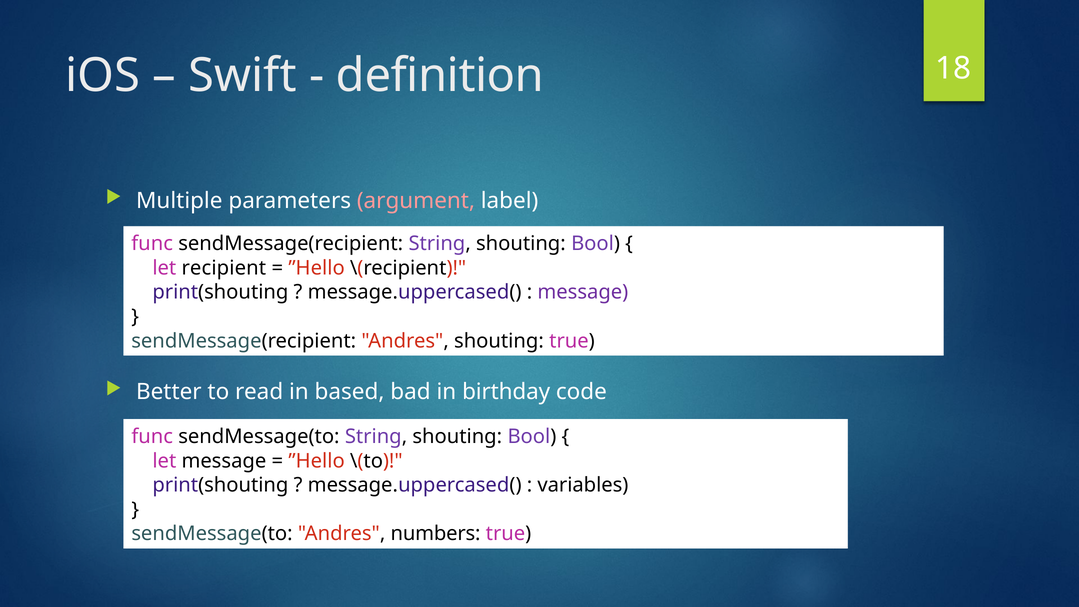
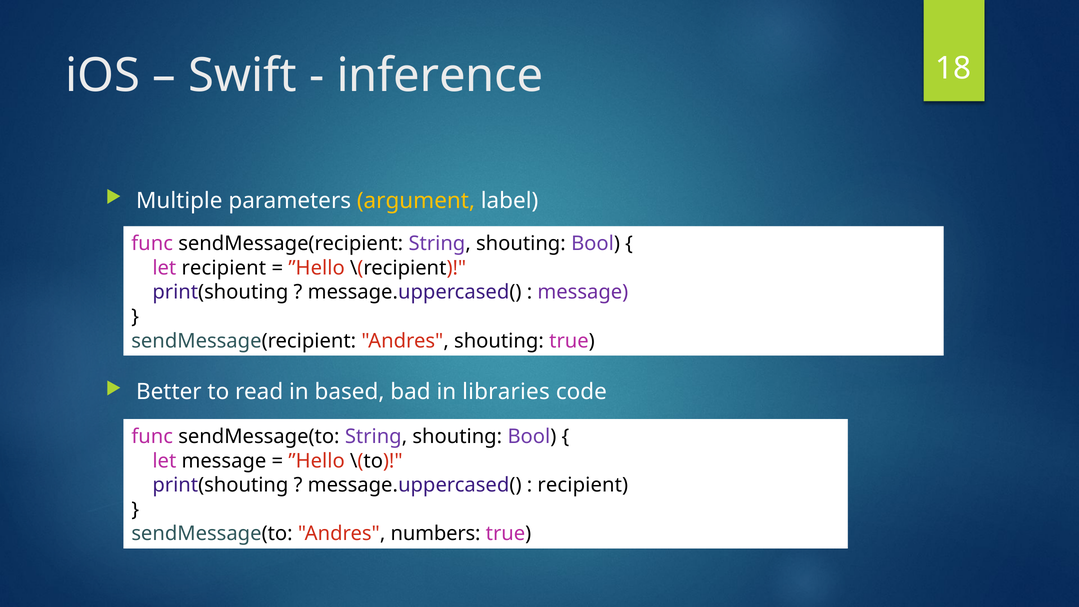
definition: definition -> inference
argument colour: pink -> yellow
birthday: birthday -> libraries
variables at (583, 485): variables -> recipient
